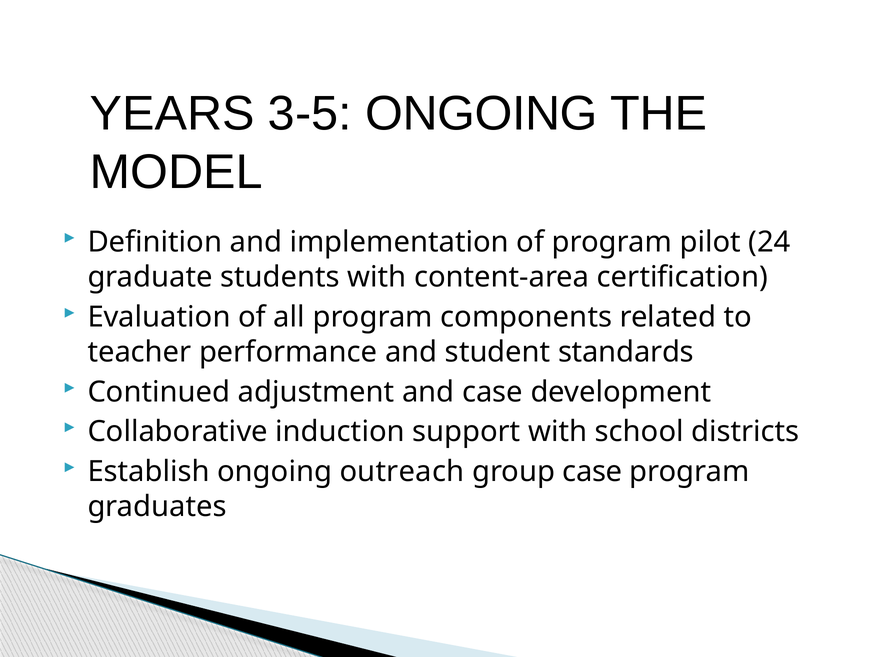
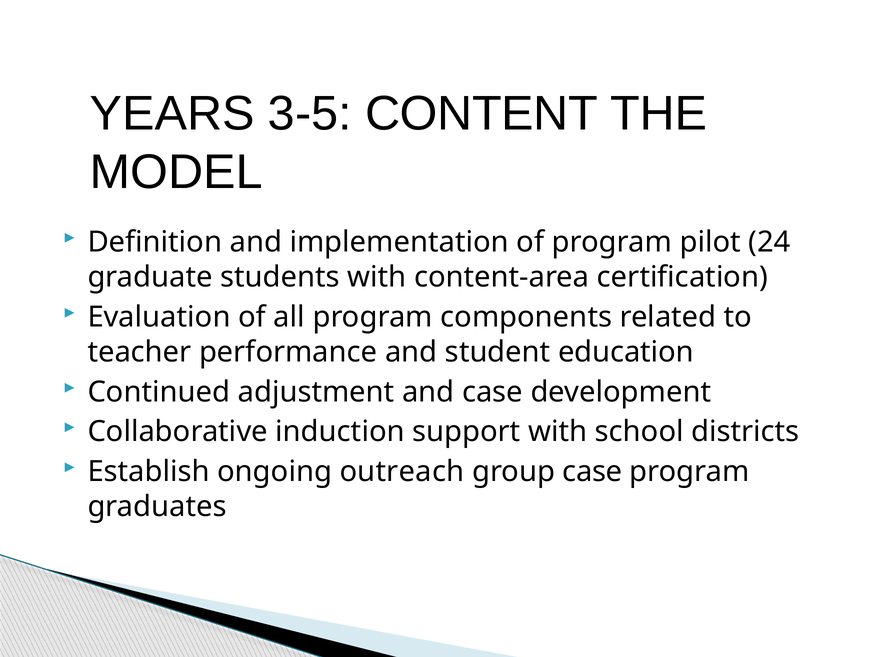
3-5 ONGOING: ONGOING -> CONTENT
standards: standards -> education
